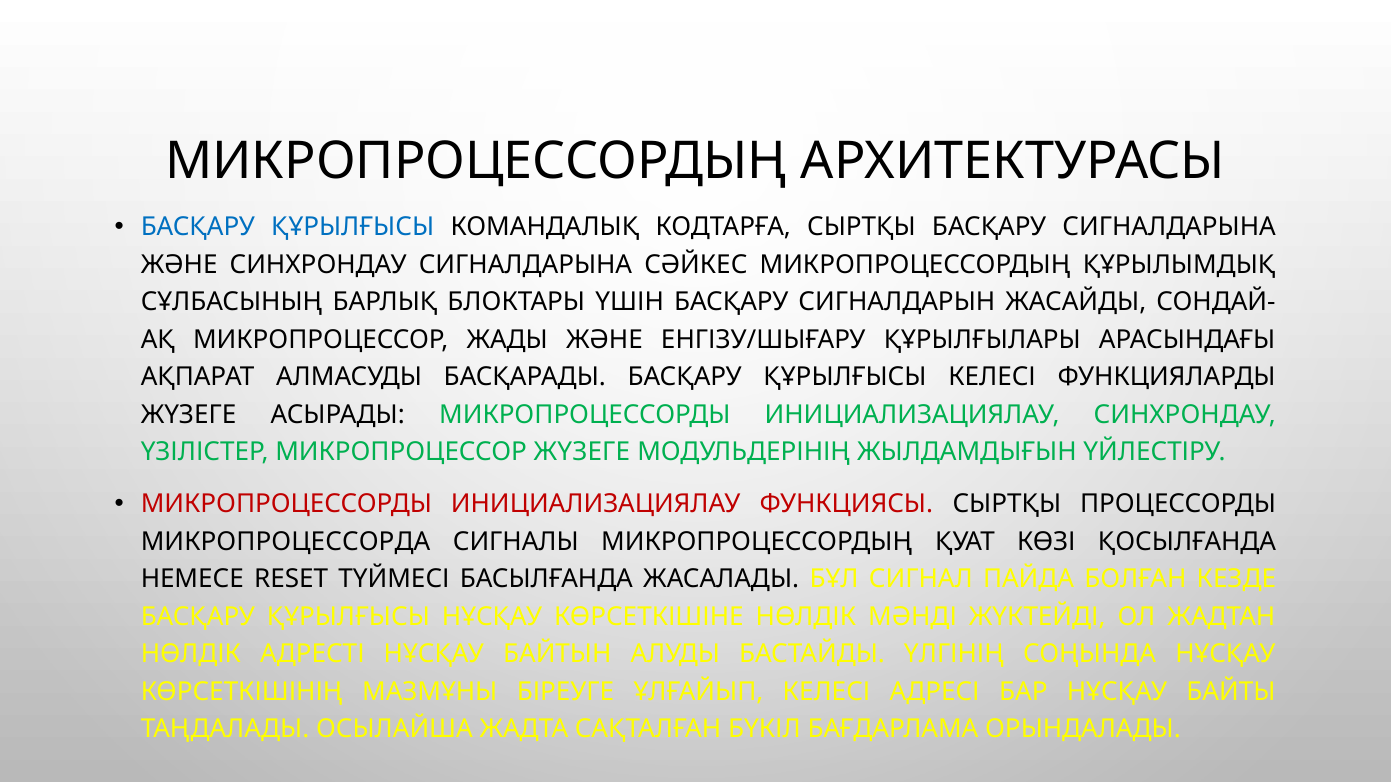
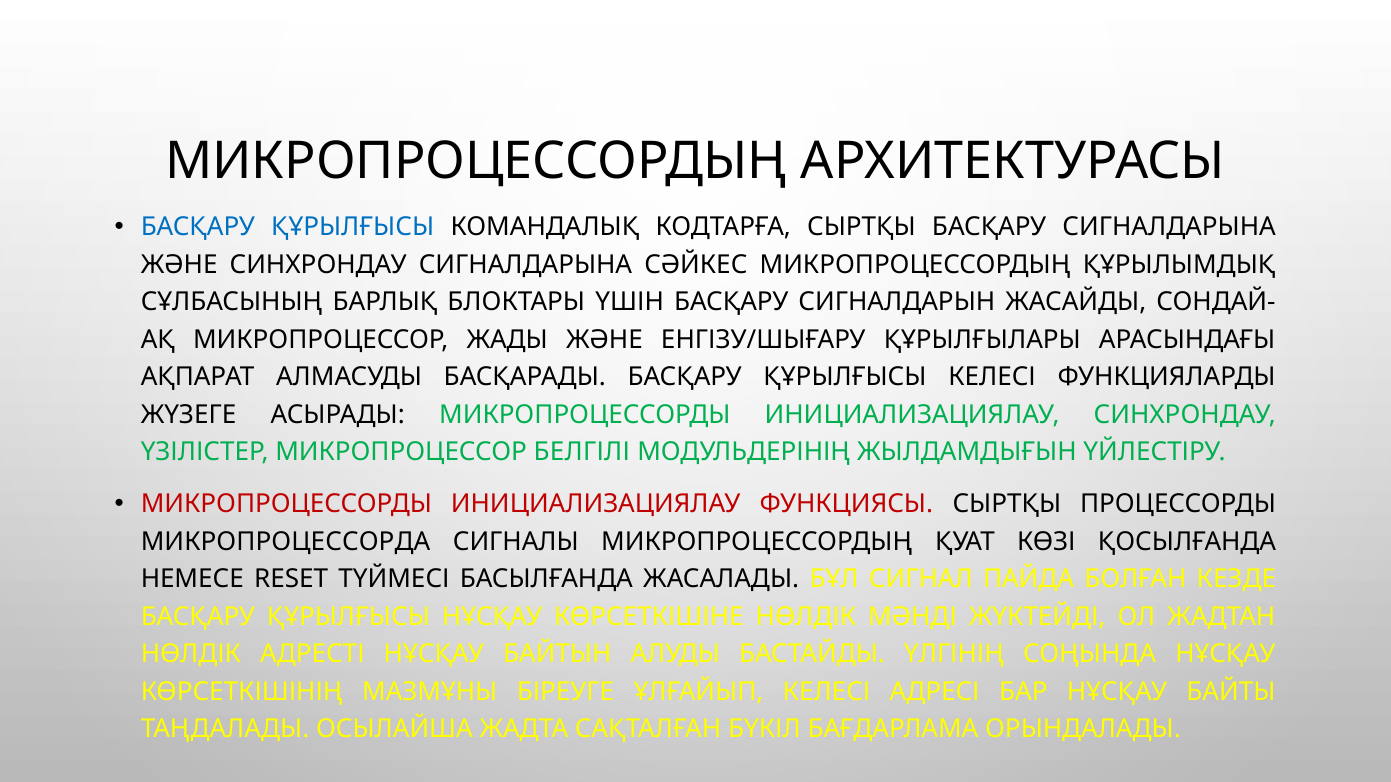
МИКРОПРОЦЕССОР ЖҮЗЕГЕ: ЖҮЗЕГЕ -> БЕЛГІЛІ
